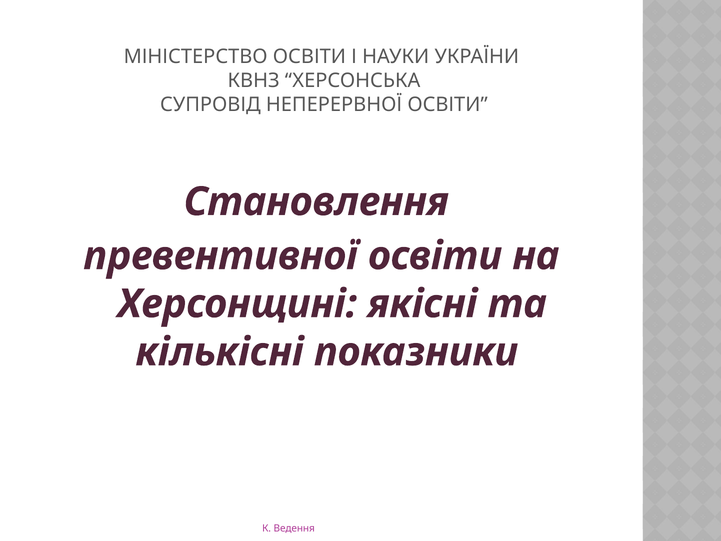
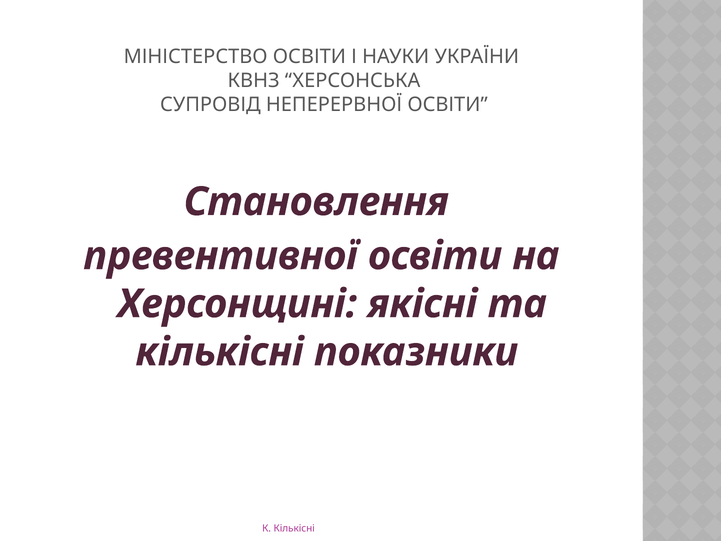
К Ведення: Ведення -> Кількісні
